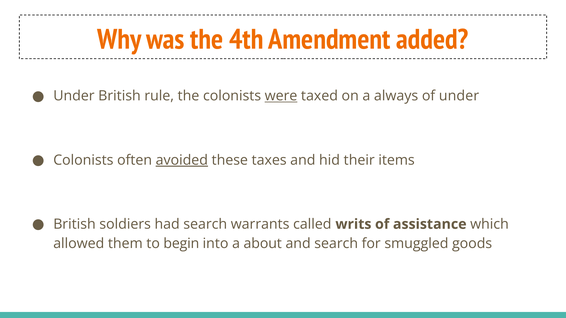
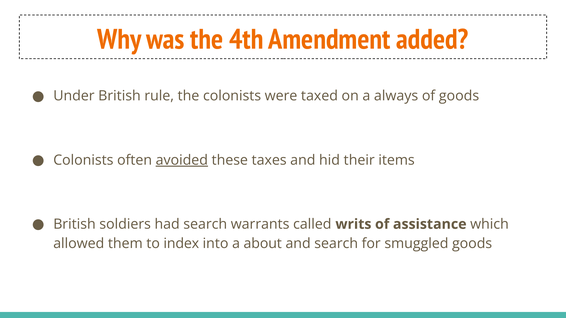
were underline: present -> none
of under: under -> goods
begin: begin -> index
